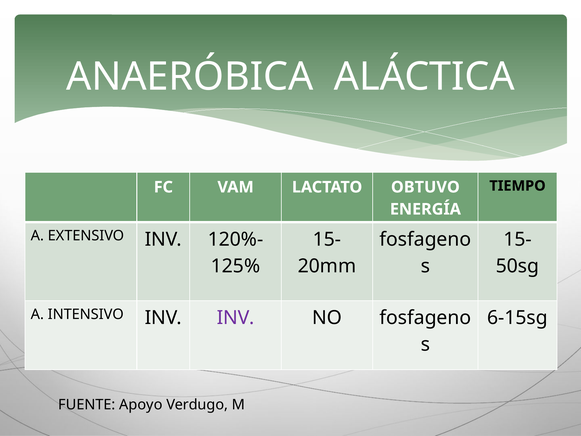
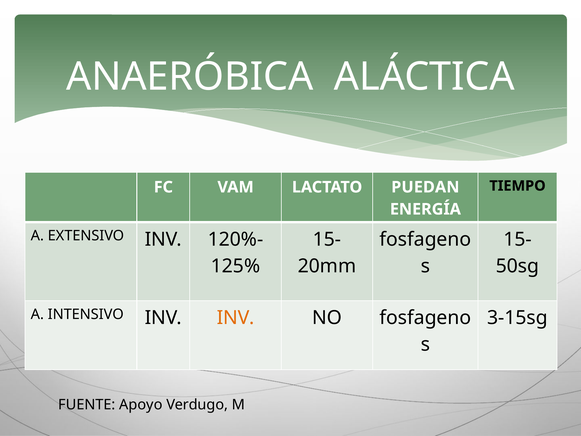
OBTUVO: OBTUVO -> PUEDAN
INV at (236, 318) colour: purple -> orange
6-15sg: 6-15sg -> 3-15sg
